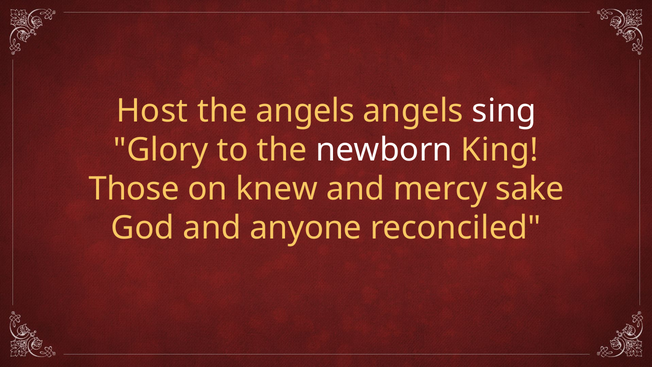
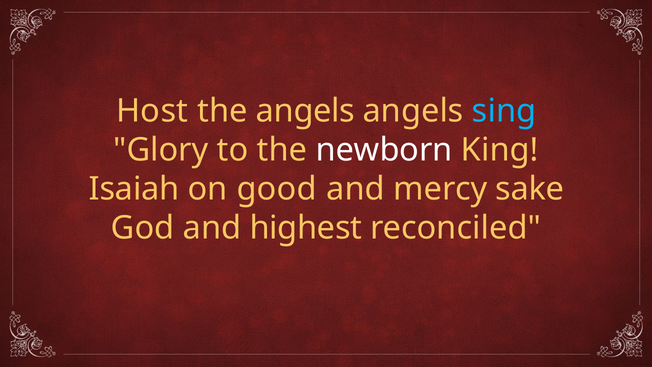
sing colour: white -> light blue
Those: Those -> Isaiah
knew: knew -> good
anyone: anyone -> highest
